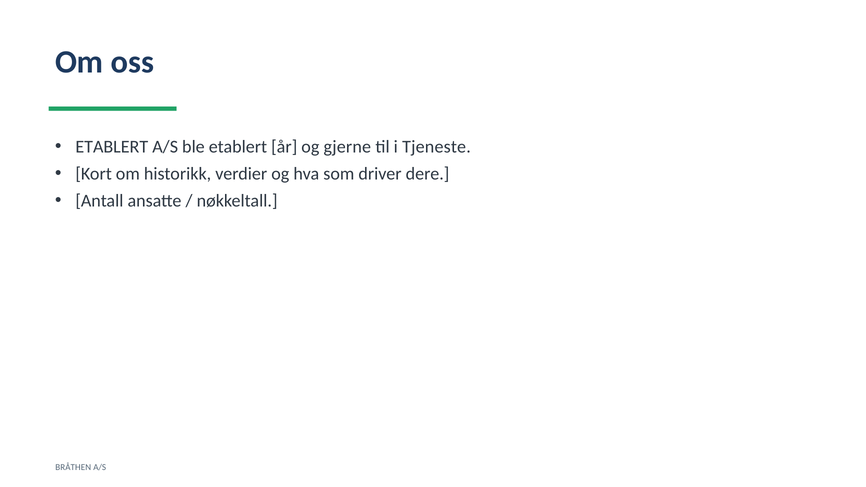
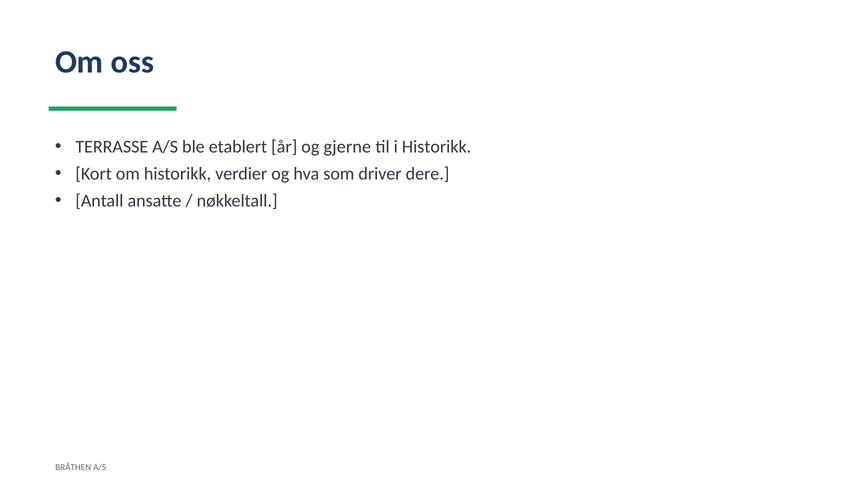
ETABLERT at (112, 147): ETABLERT -> TERRASSE
i Tjeneste: Tjeneste -> Historikk
